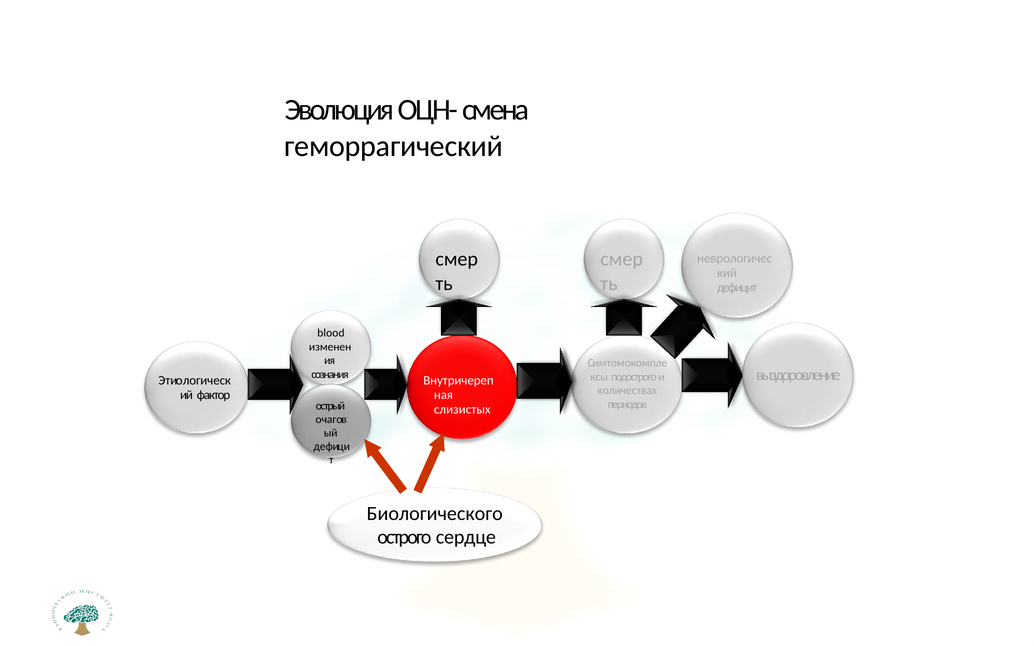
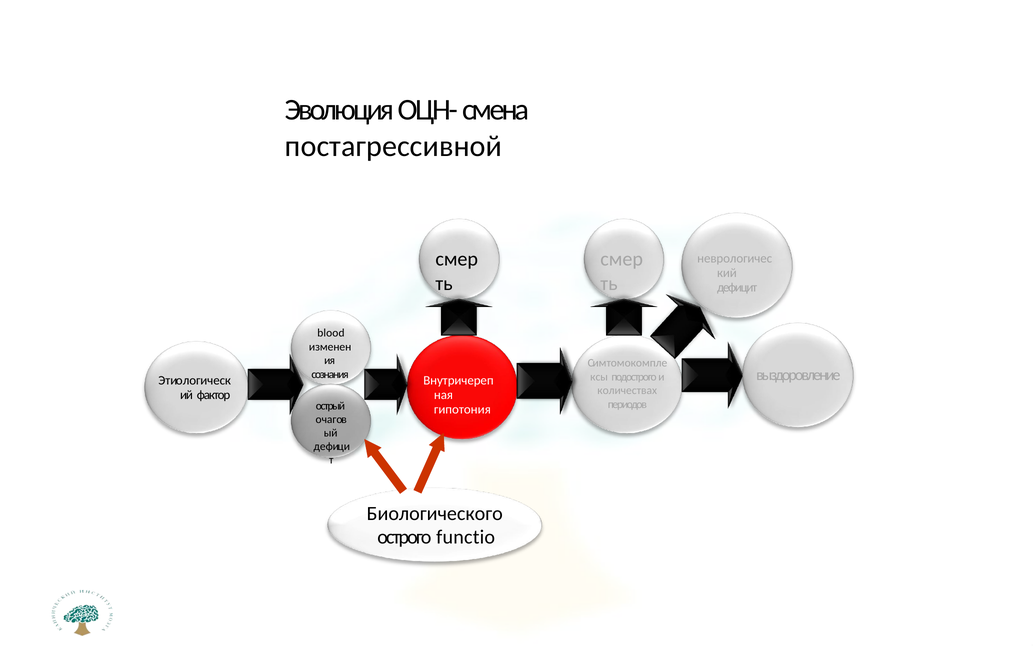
геморрагический: геморрагический -> постагрессивной
слизистых: слизистых -> гипотония
сердце: сердце -> functio
